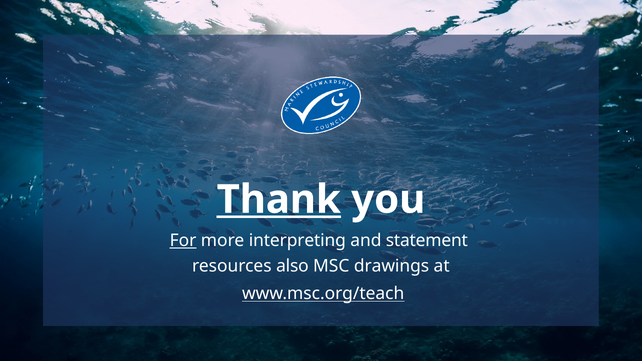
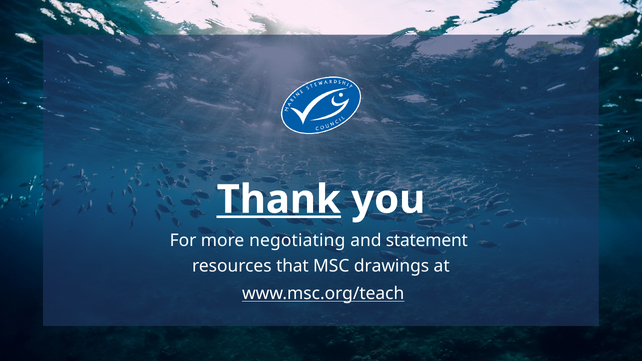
For underline: present -> none
interpreting: interpreting -> negotiating
also: also -> that
